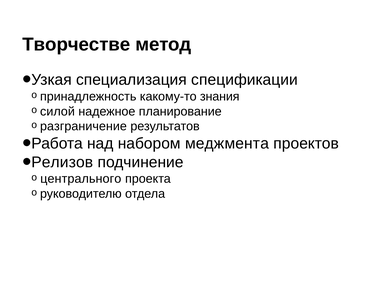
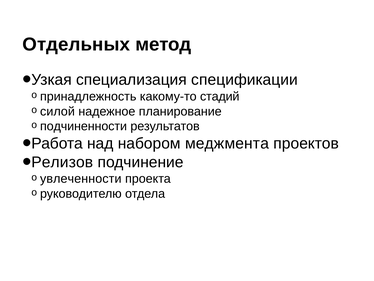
Творчестве: Творчестве -> Отдельных
знания: знания -> стадий
разграничение: разграничение -> подчиненности
центрального: центрального -> увлеченности
